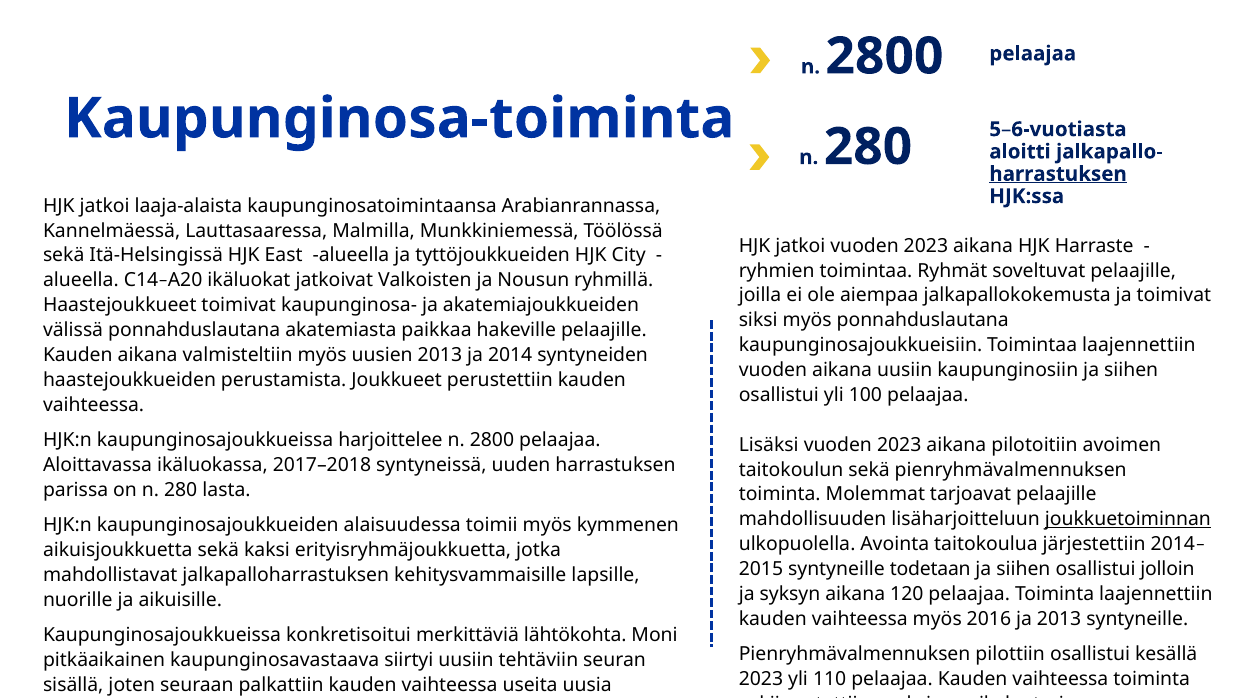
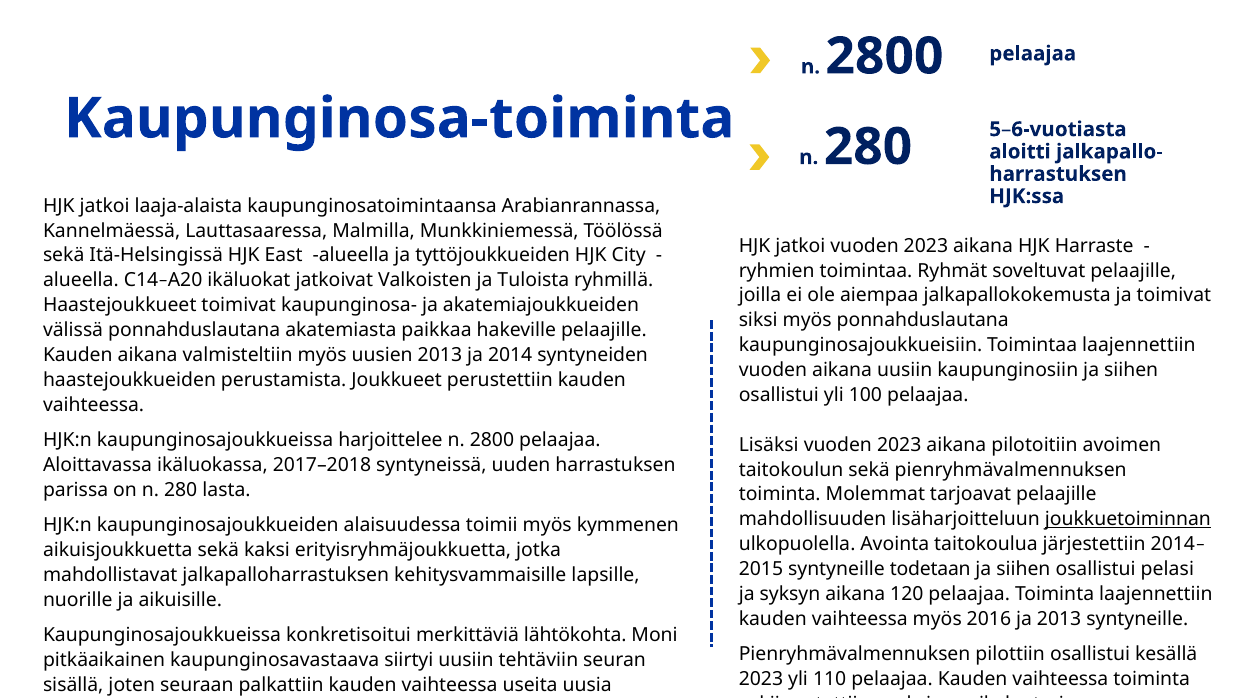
harrastuksen at (1058, 174) underline: present -> none
Nousun: Nousun -> Tuloista
jolloin: jolloin -> pelasi
